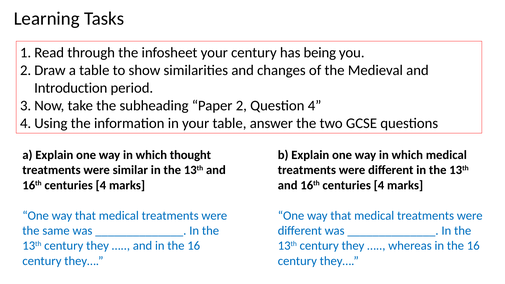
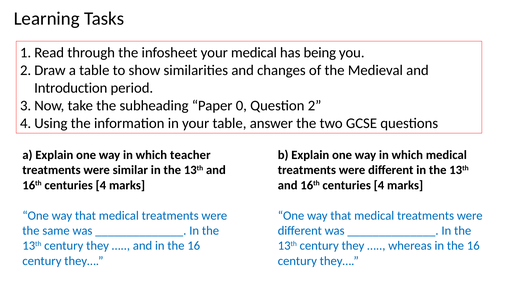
your century: century -> medical
2: 2 -> 0
Question 4: 4 -> 2
thought: thought -> teacher
